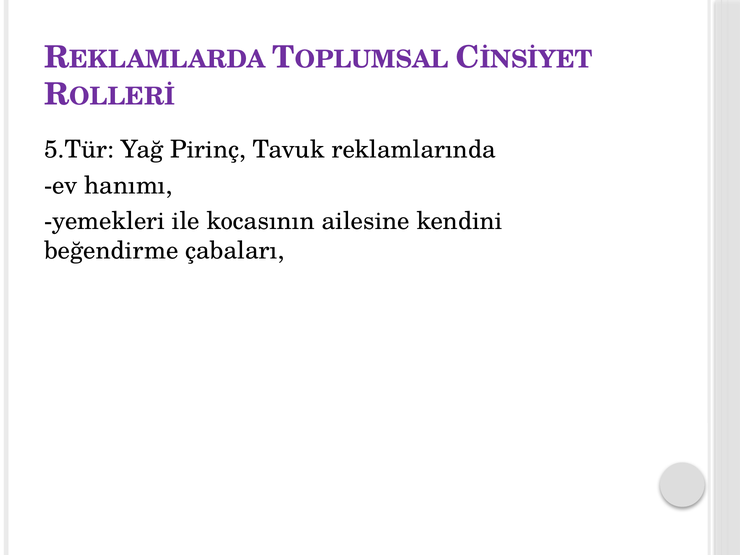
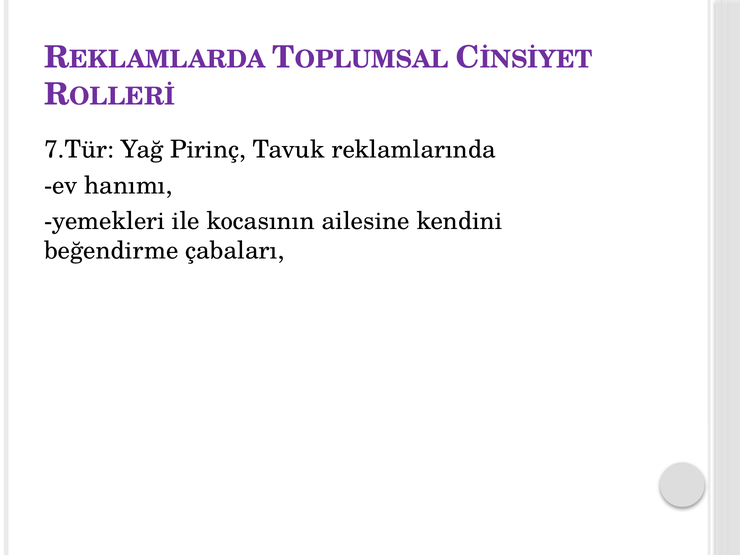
5.Tür: 5.Tür -> 7.Tür
